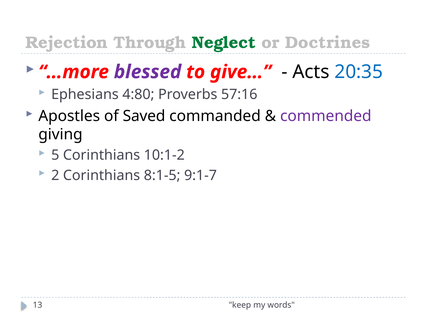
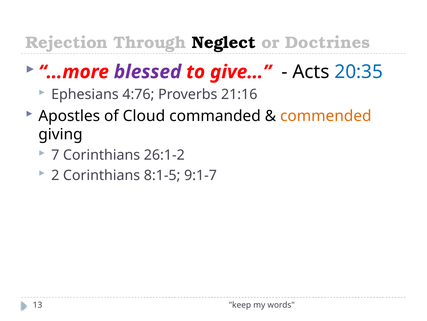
Neglect colour: green -> black
4:80: 4:80 -> 4:76
57:16: 57:16 -> 21:16
Saved: Saved -> Cloud
commended colour: purple -> orange
5: 5 -> 7
10:1-2: 10:1-2 -> 26:1-2
